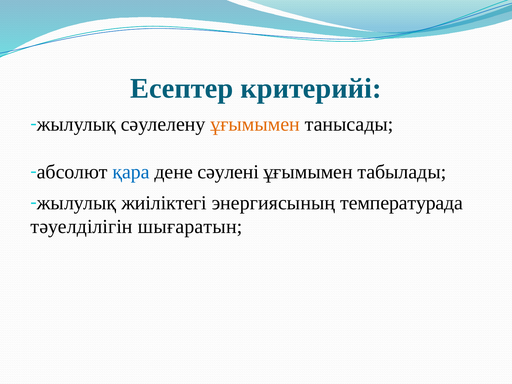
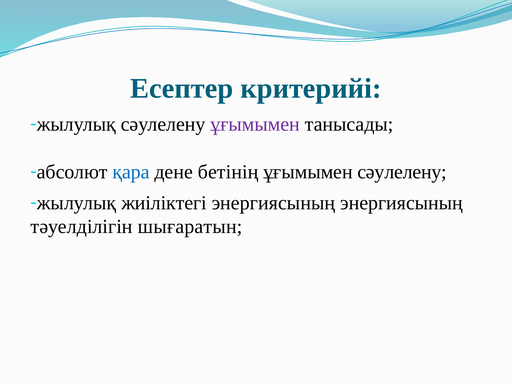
ұғымымен at (255, 124) colour: orange -> purple
сәулені: сәулені -> бетінің
ұғымымен табылады: табылады -> сәулелену
энергиясының температурада: температурада -> энергиясының
